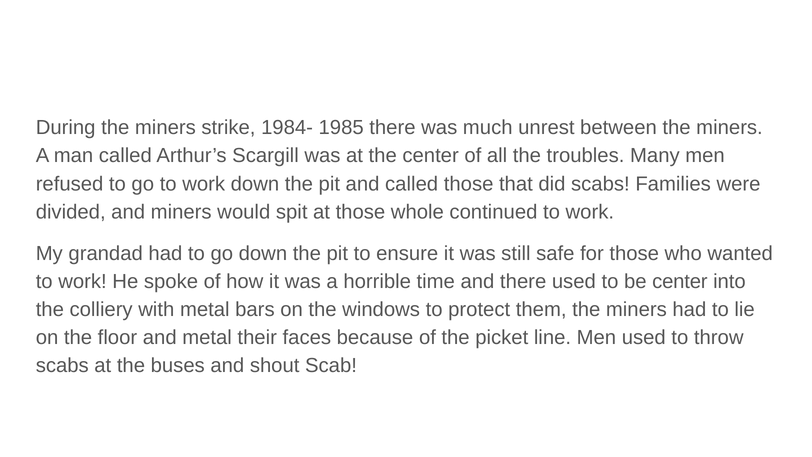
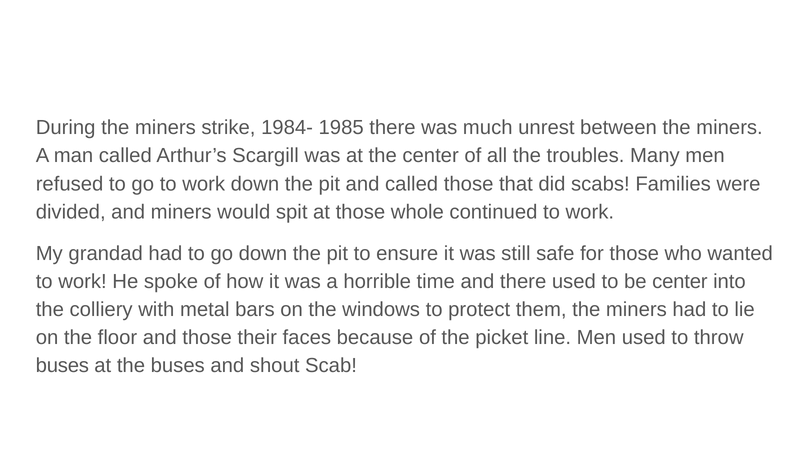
and metal: metal -> those
scabs at (62, 365): scabs -> buses
